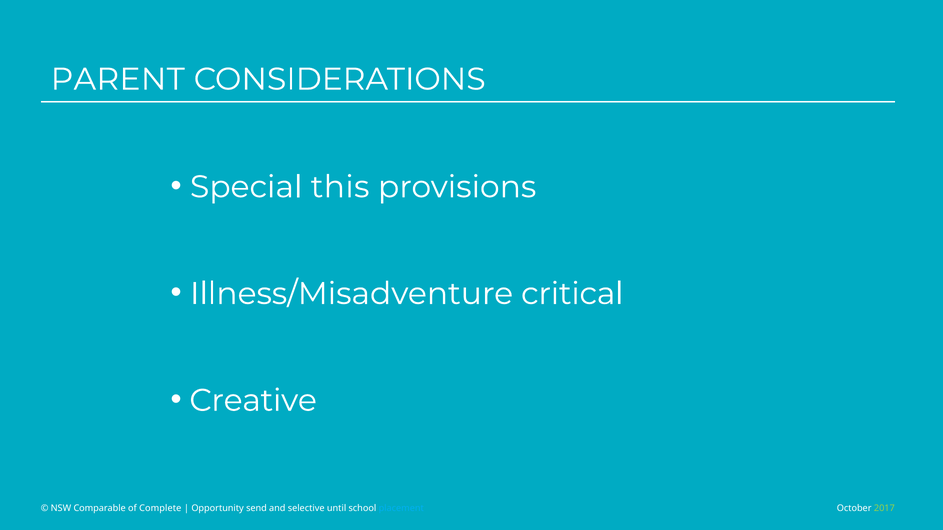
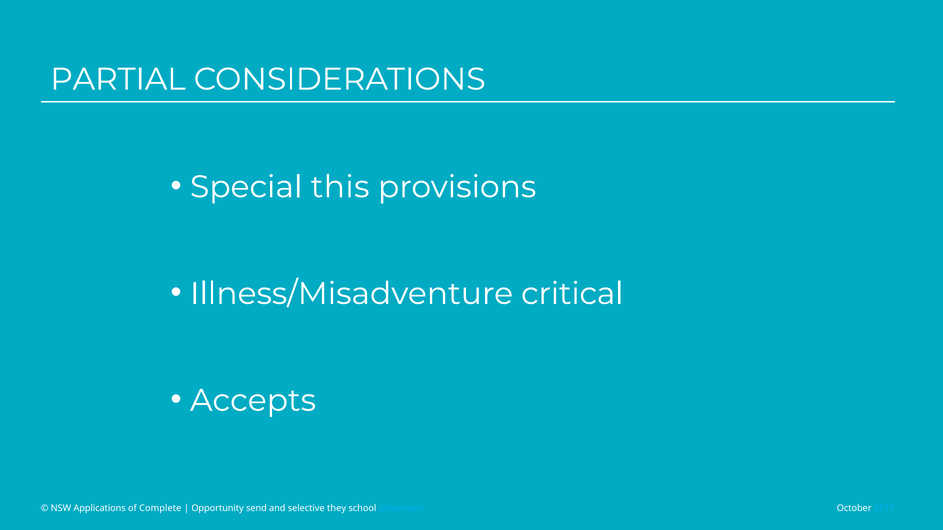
PARENT: PARENT -> PARTIAL
Creative: Creative -> Accepts
Comparable: Comparable -> Applications
until: until -> they
2017 colour: light green -> light blue
